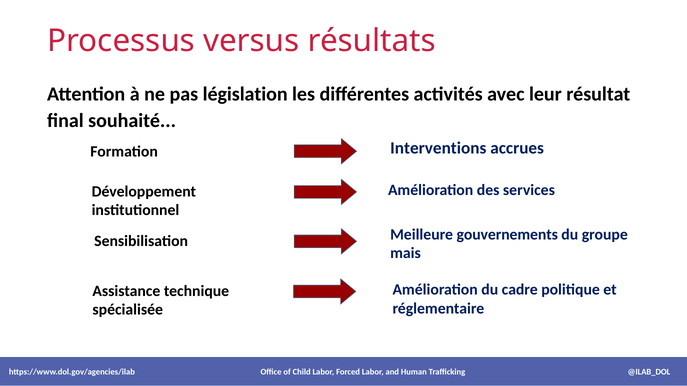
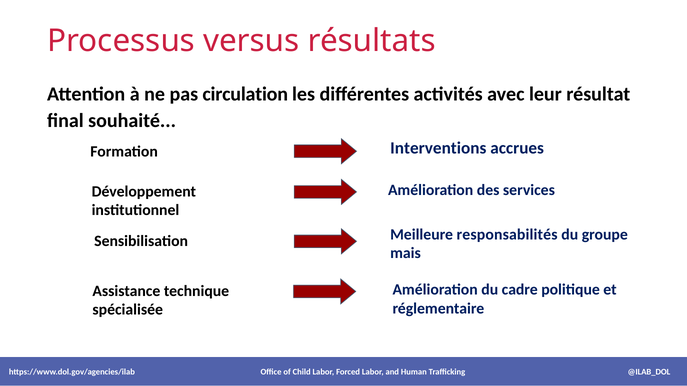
législation: législation -> circulation
gouvernements: gouvernements -> responsabilités
